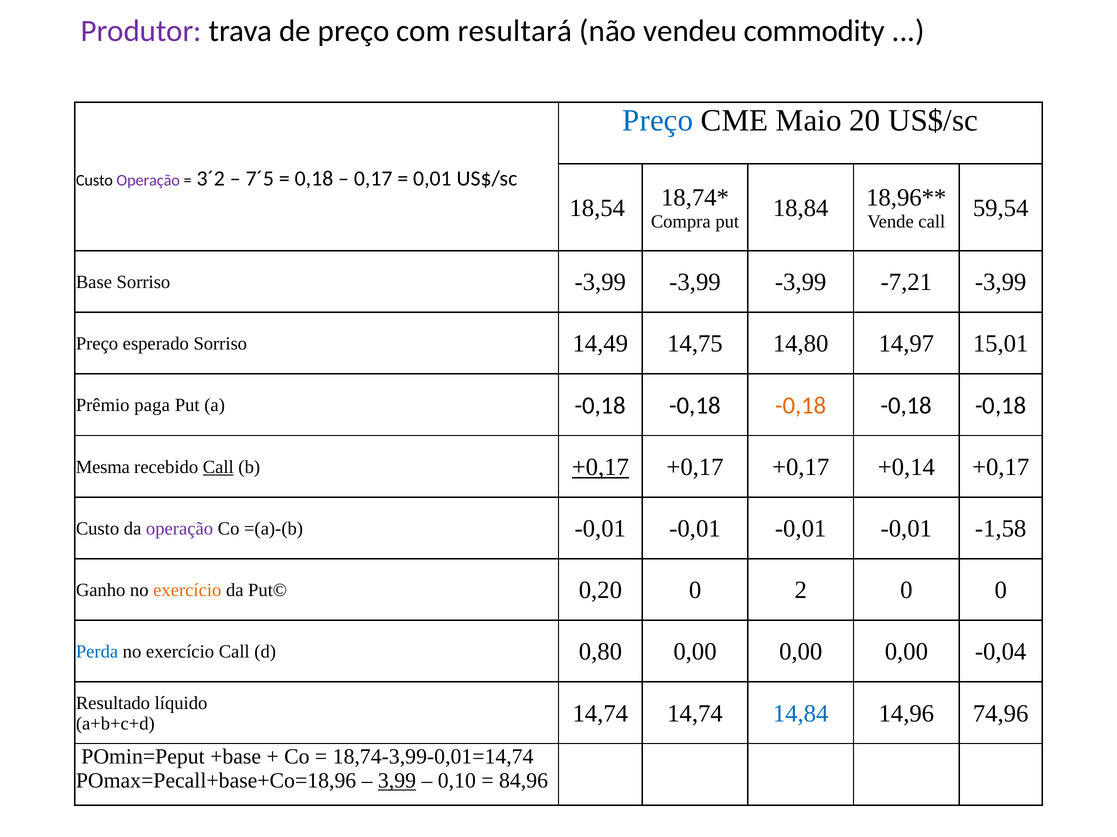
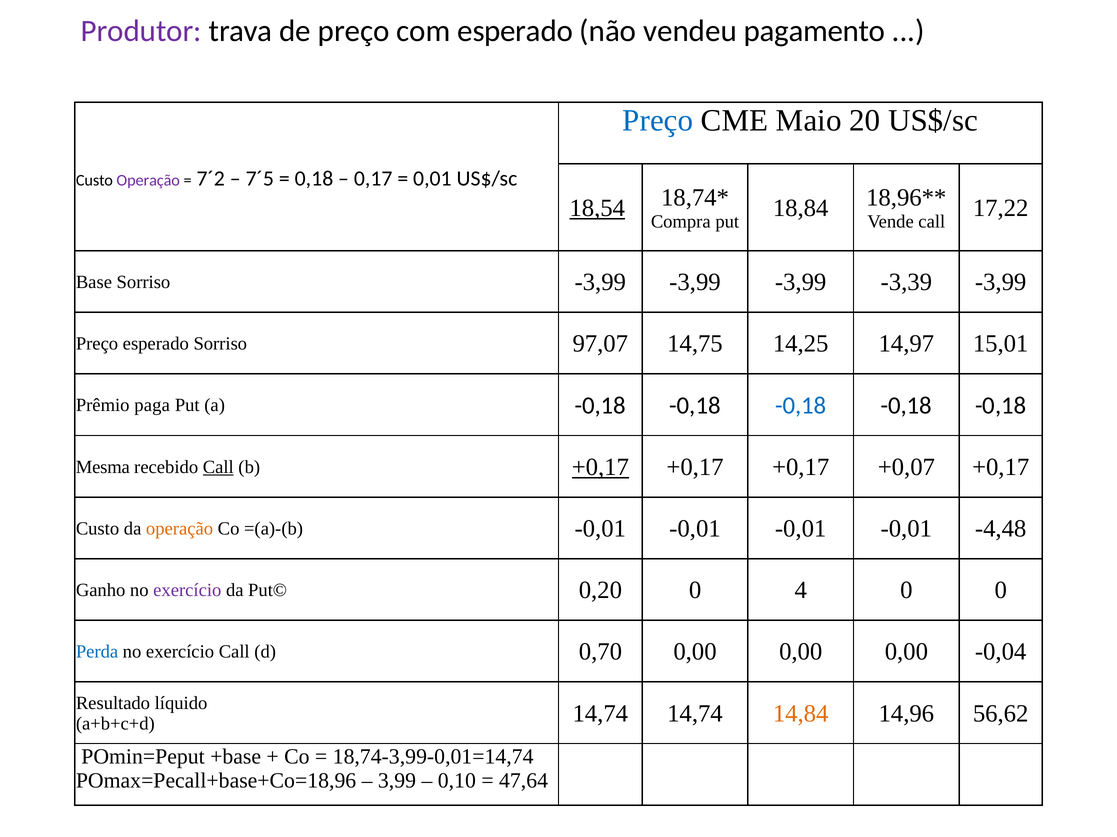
com resultará: resultará -> esperado
commodity: commodity -> pagamento
3´2: 3´2 -> 7´2
18,54 underline: none -> present
59,54: 59,54 -> 17,22
-7,21: -7,21 -> -3,39
14,49: 14,49 -> 97,07
14,80: 14,80 -> 14,25
-0,18 at (801, 406) colour: orange -> blue
+0,14: +0,14 -> +0,07
operação at (179, 529) colour: purple -> orange
-1,58: -1,58 -> -4,48
exercício at (187, 591) colour: orange -> purple
2: 2 -> 4
0,80: 0,80 -> 0,70
14,84 colour: blue -> orange
74,96: 74,96 -> 56,62
3,99 underline: present -> none
84,96: 84,96 -> 47,64
